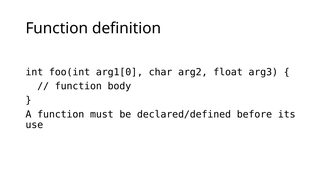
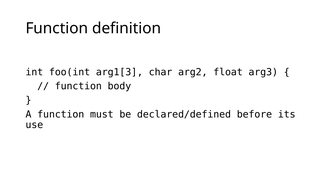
arg1[0: arg1[0 -> arg1[3
